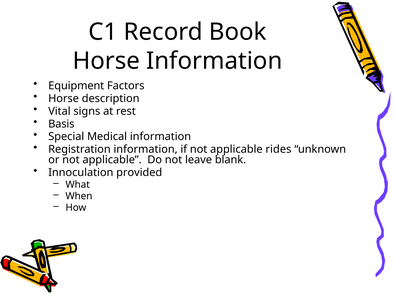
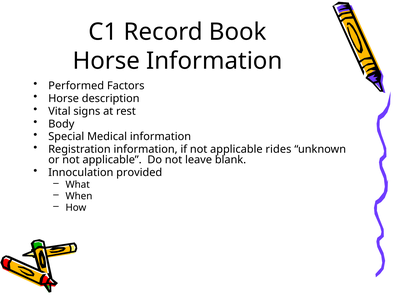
Equipment: Equipment -> Performed
Basis: Basis -> Body
